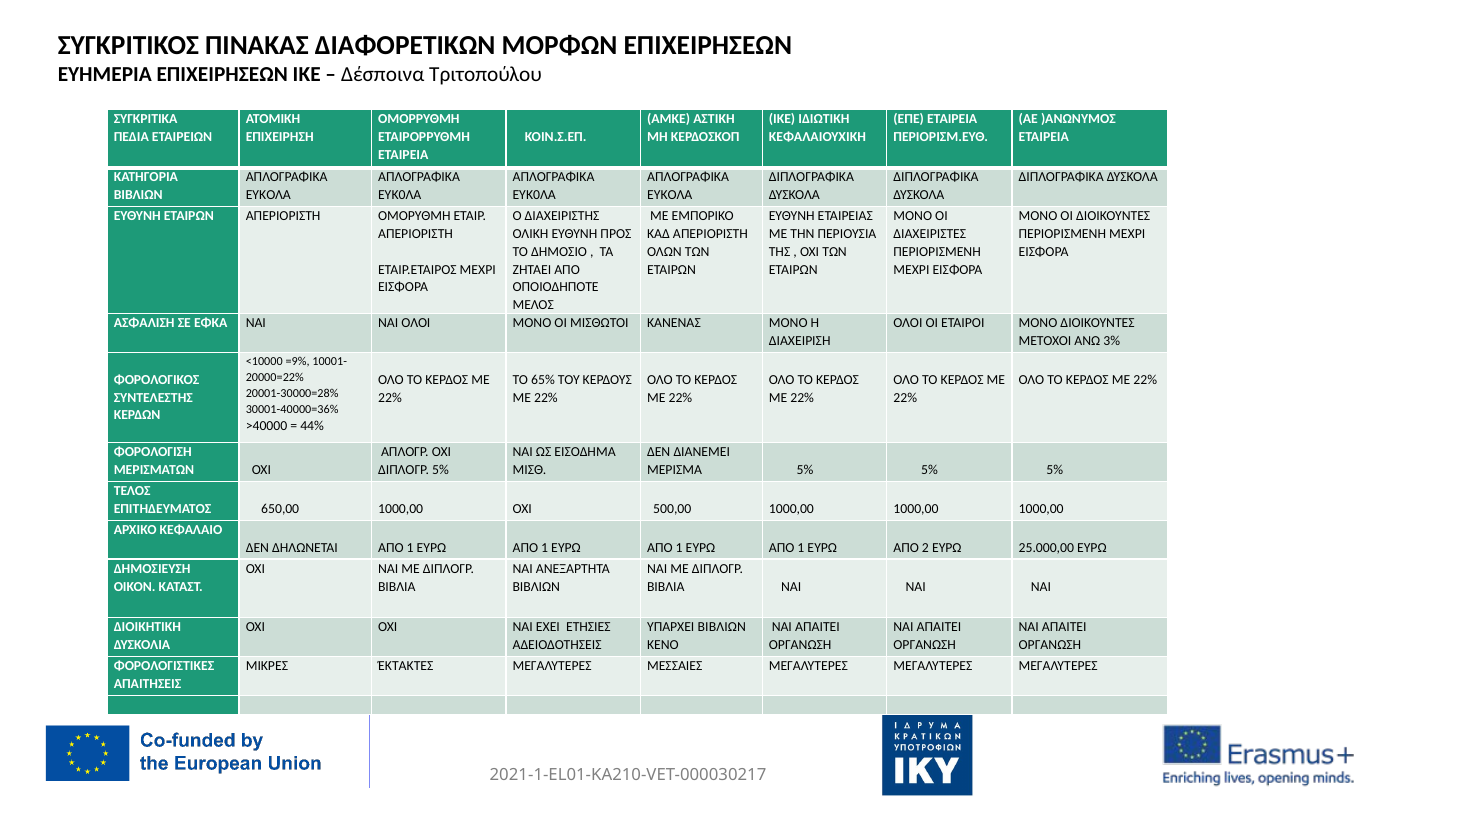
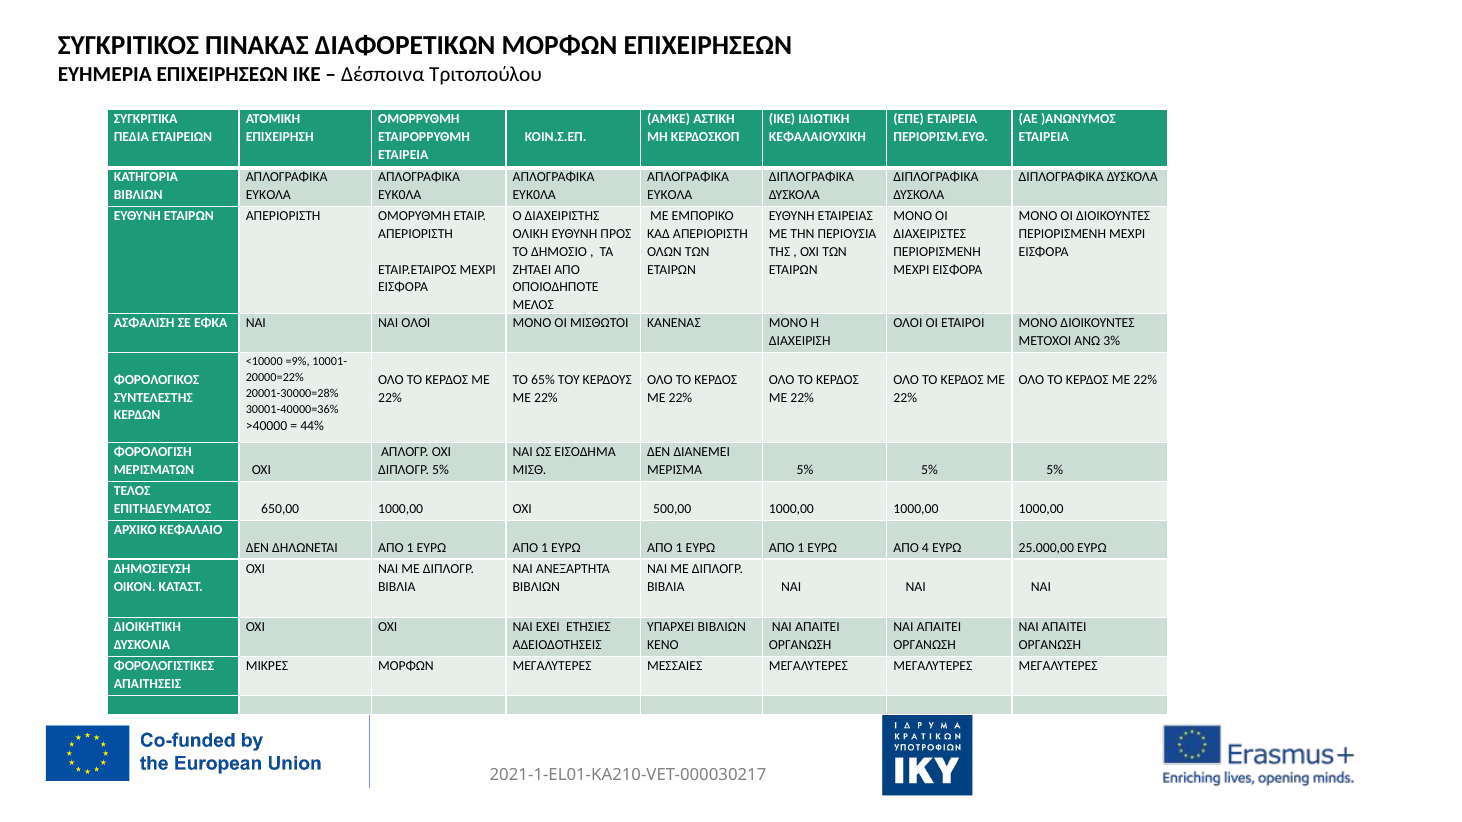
2: 2 -> 4
ΜΙΚΡΕΣ ΈΚΤΑΚΤΕΣ: ΈΚΤΑΚΤΕΣ -> ΜΟΡΦΩΝ
